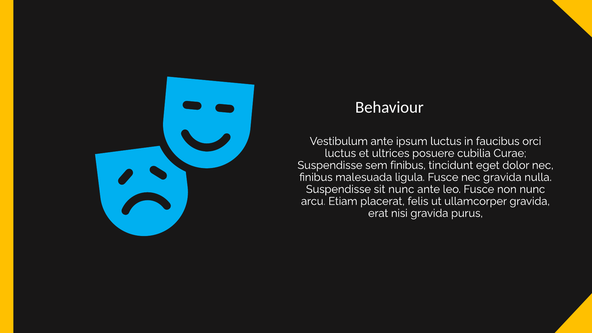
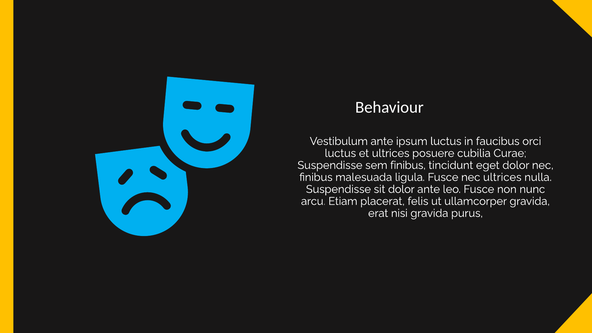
nec gravida: gravida -> ultrices
sit nunc: nunc -> dolor
